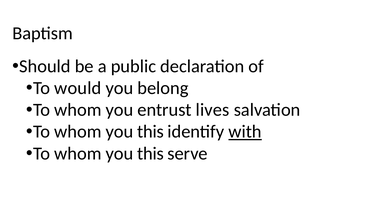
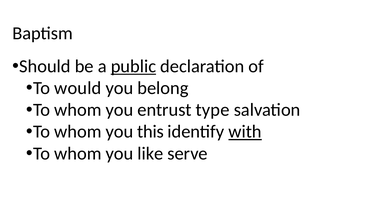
public underline: none -> present
lives: lives -> type
this at (150, 154): this -> like
